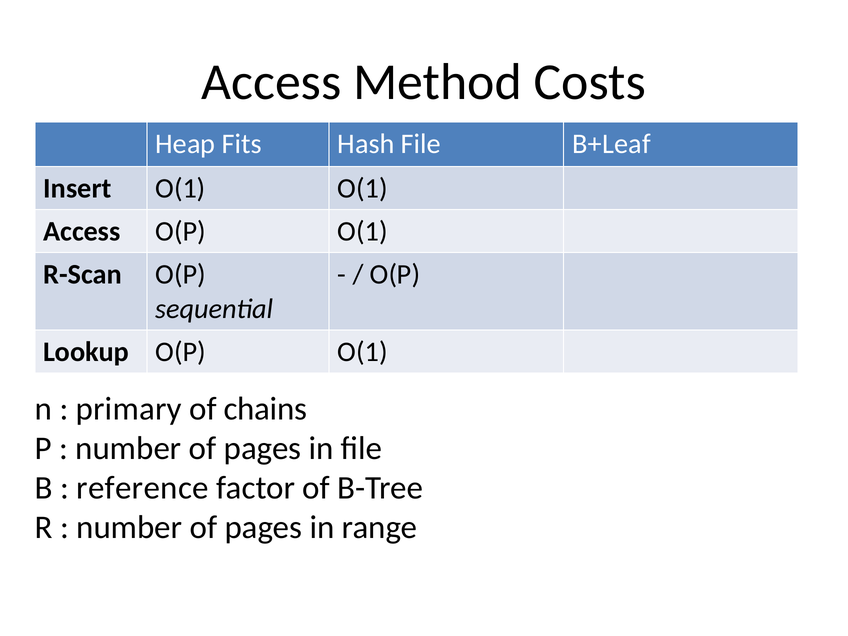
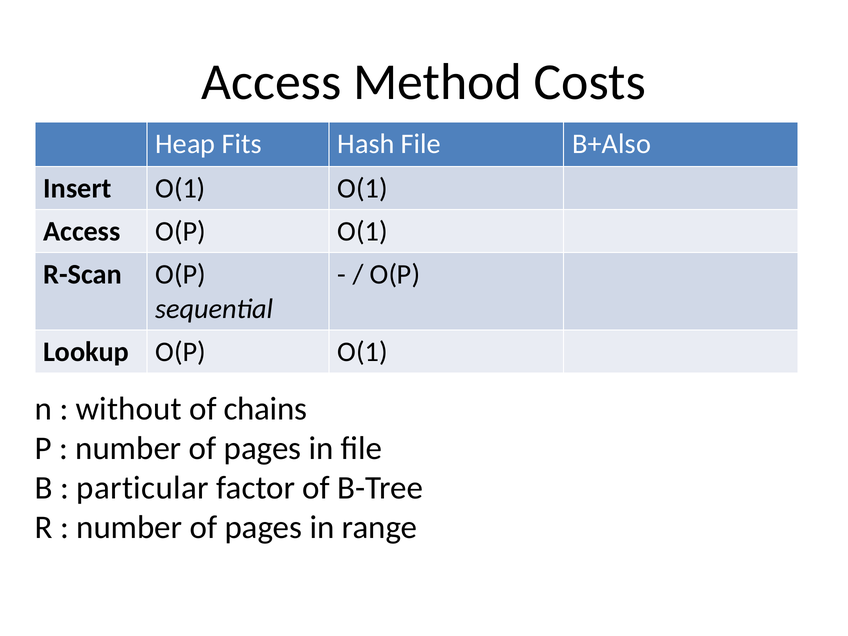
B+Leaf: B+Leaf -> B+Also
primary: primary -> without
reference: reference -> particular
